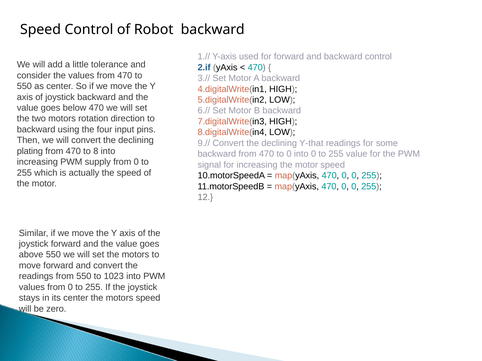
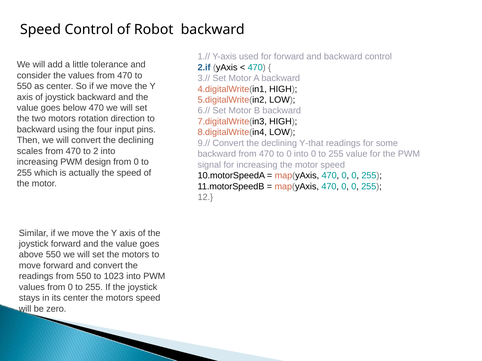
plating: plating -> scales
8: 8 -> 2
supply: supply -> design
